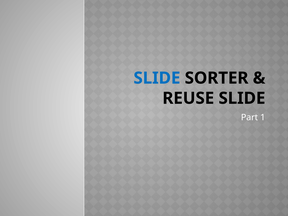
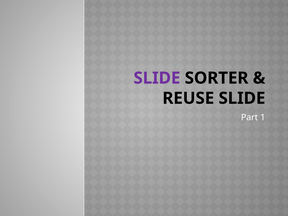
SLIDE at (157, 78) colour: blue -> purple
